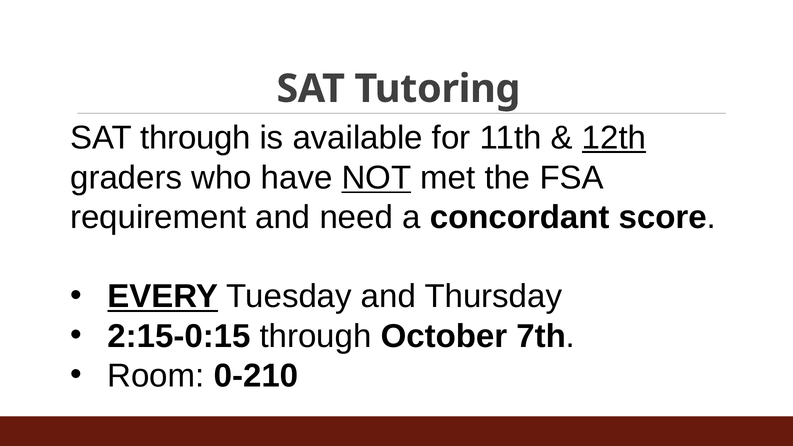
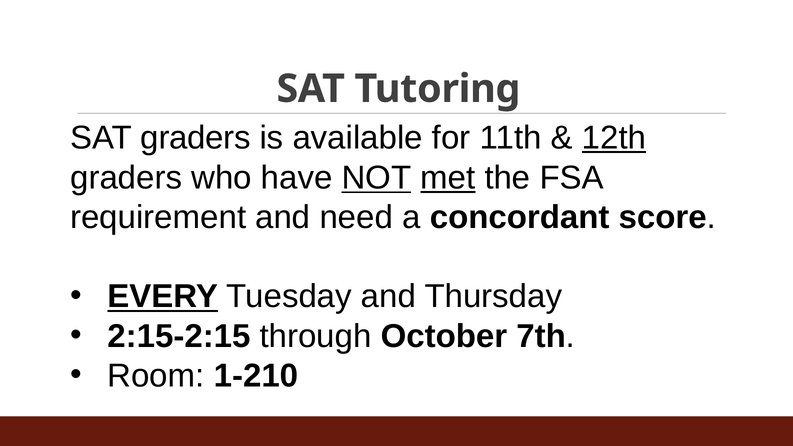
SAT through: through -> graders
met underline: none -> present
2:15-0:15: 2:15-0:15 -> 2:15-2:15
0-210: 0-210 -> 1-210
